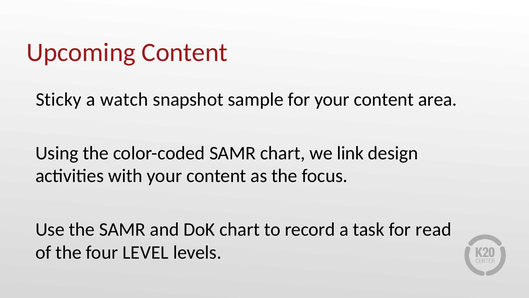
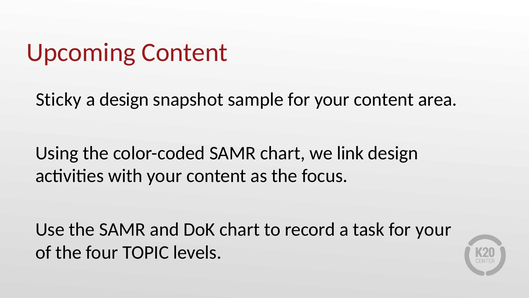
a watch: watch -> design
task for read: read -> your
LEVEL: LEVEL -> TOPIC
